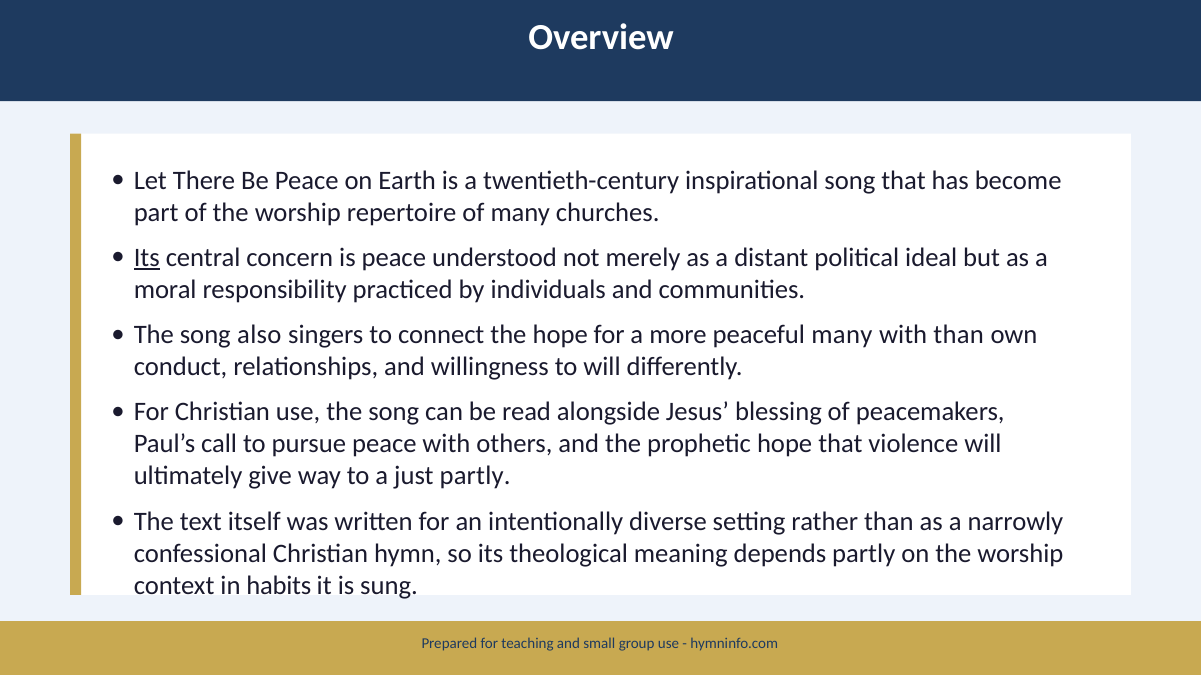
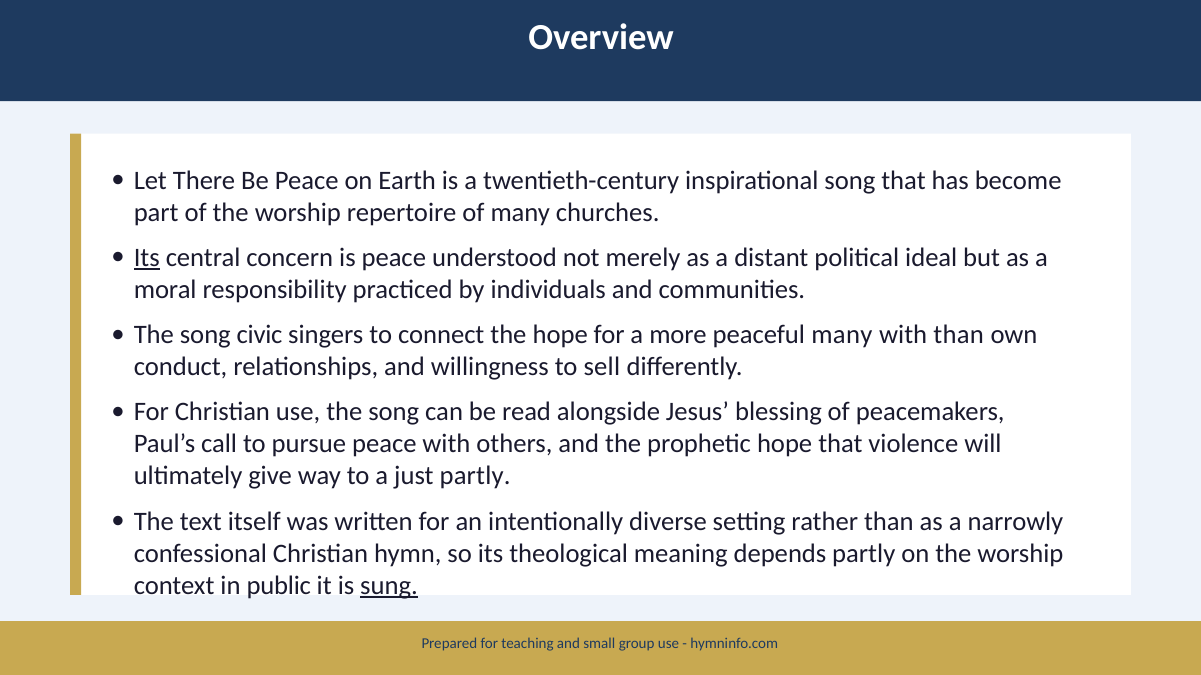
also: also -> civic
to will: will -> sell
habits: habits -> public
sung underline: none -> present
